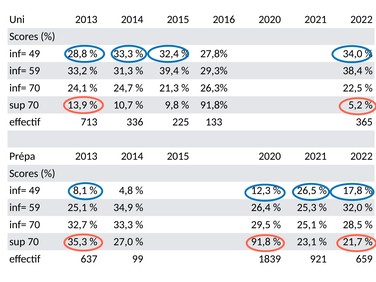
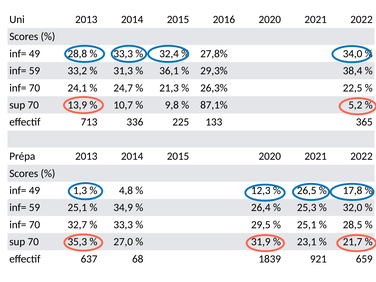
39,4: 39,4 -> 36,1
91,8%: 91,8% -> 87,1%
8,1: 8,1 -> 1,3
91,8: 91,8 -> 31,9
99: 99 -> 68
